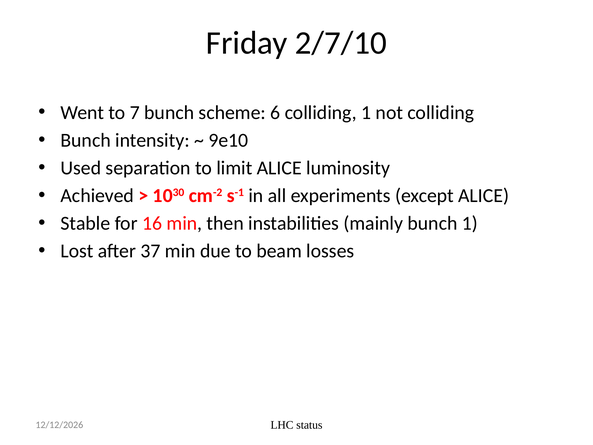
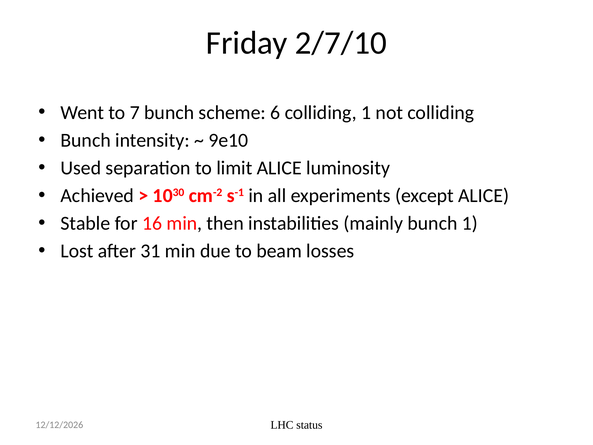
37: 37 -> 31
